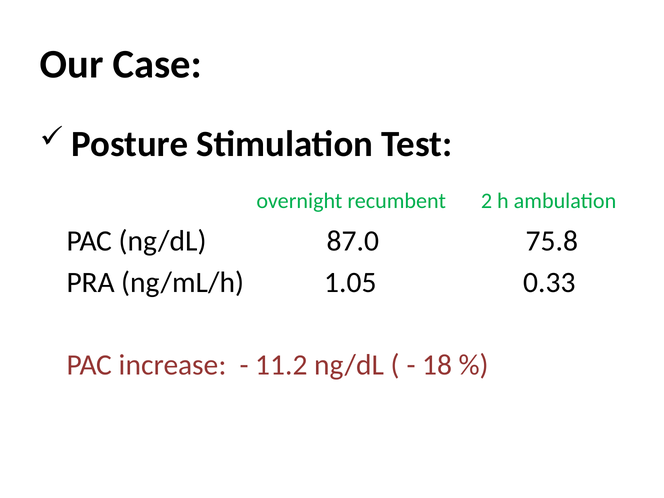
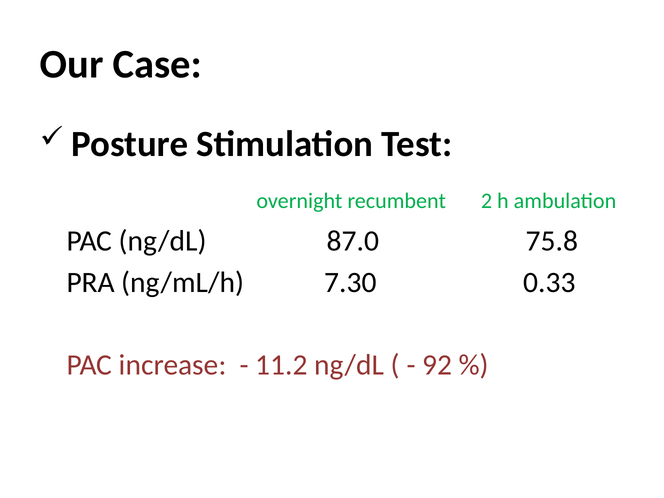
1.05: 1.05 -> 7.30
18: 18 -> 92
